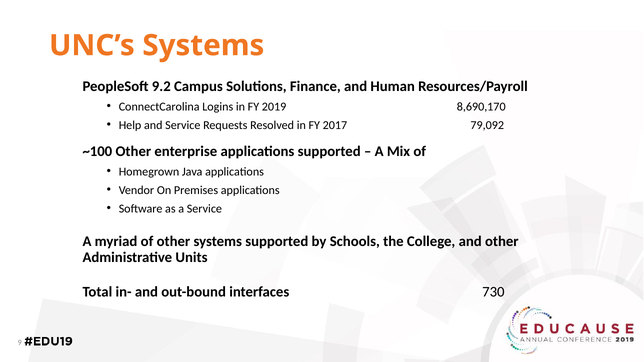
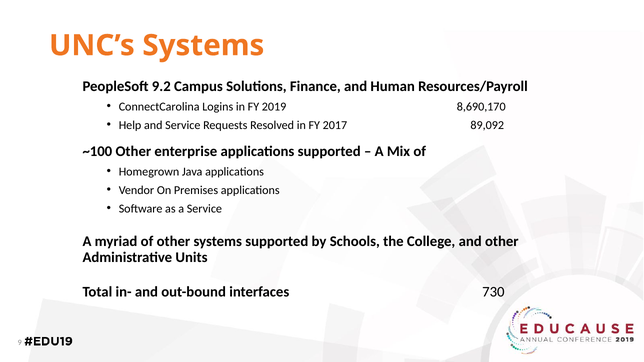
79,092: 79,092 -> 89,092
